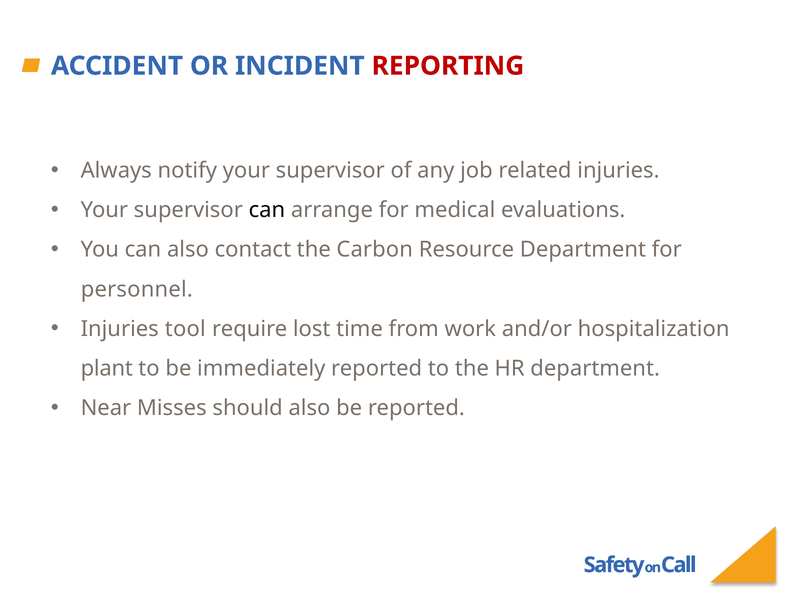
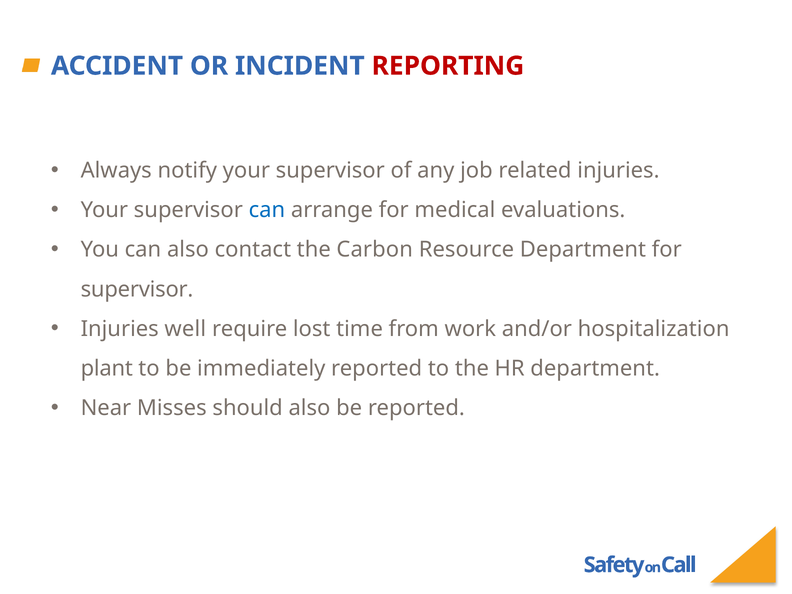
can at (267, 210) colour: black -> blue
personnel at (137, 289): personnel -> supervisor
tool: tool -> well
